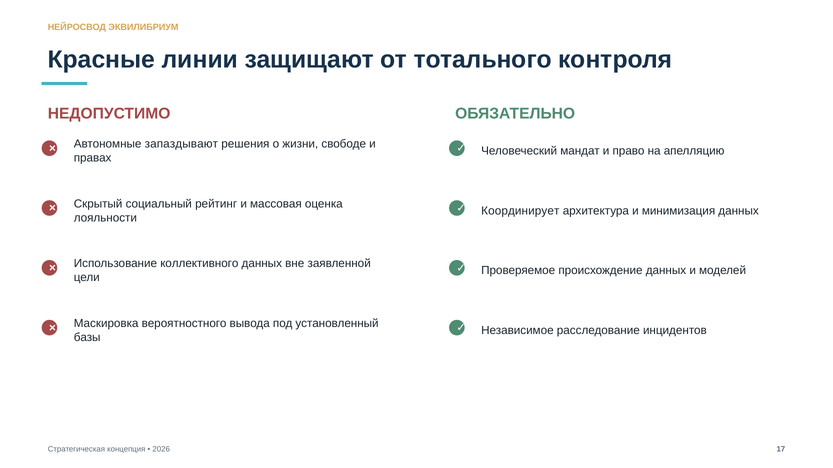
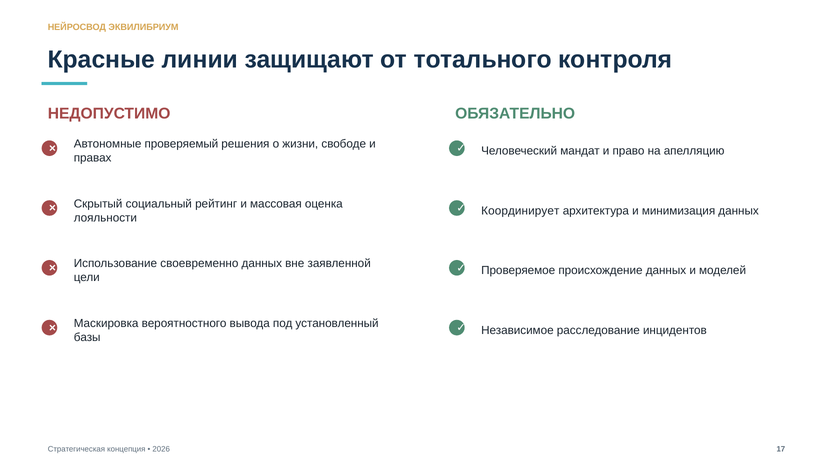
запаздывают: запаздывают -> проверяемый
коллективного: коллективного -> своевременно
